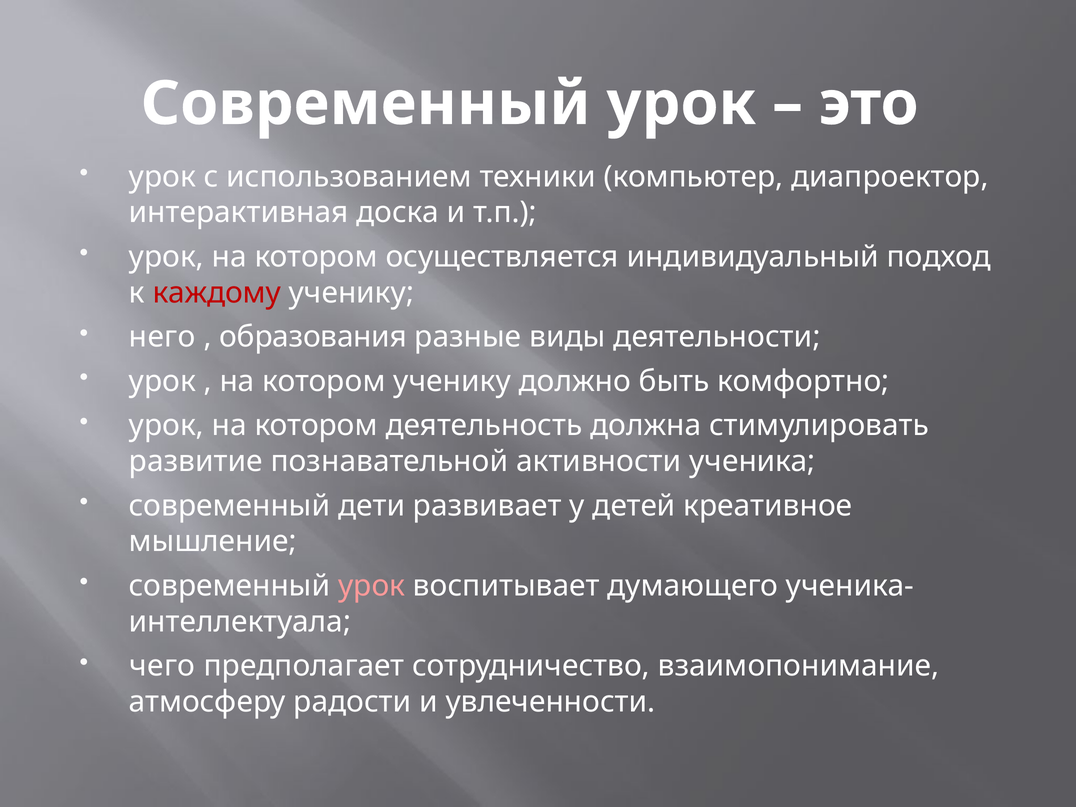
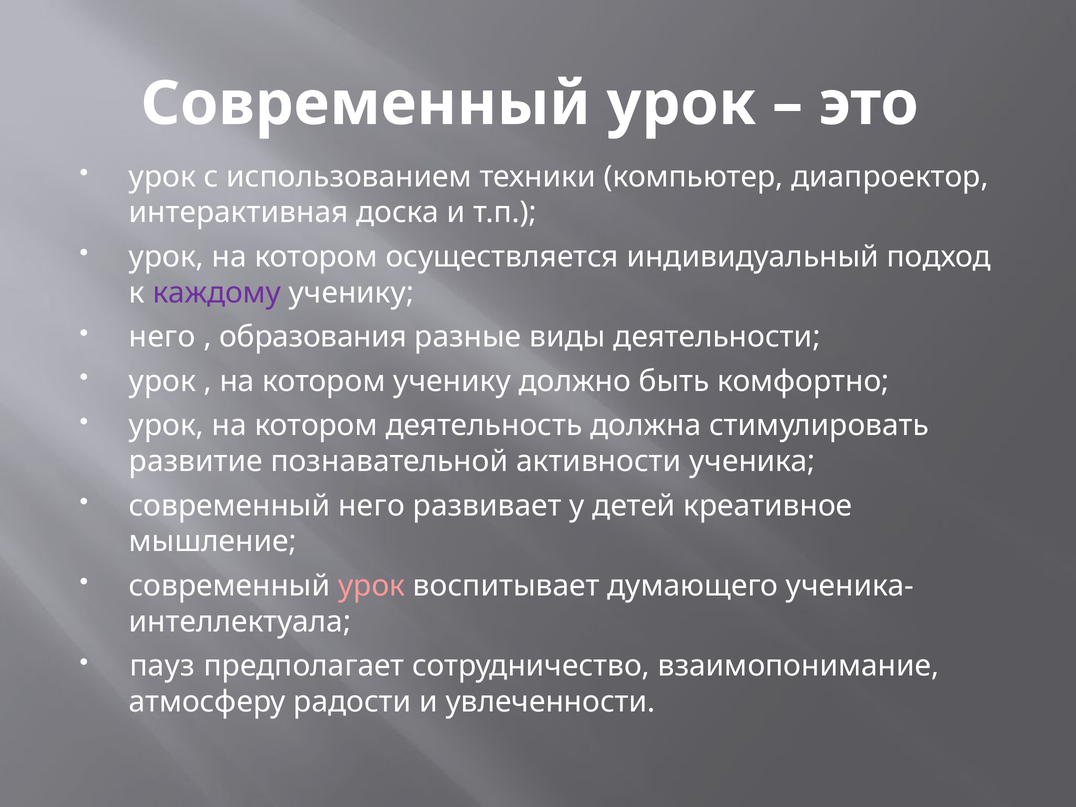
каждому colour: red -> purple
современный дети: дети -> него
чего: чего -> пауз
